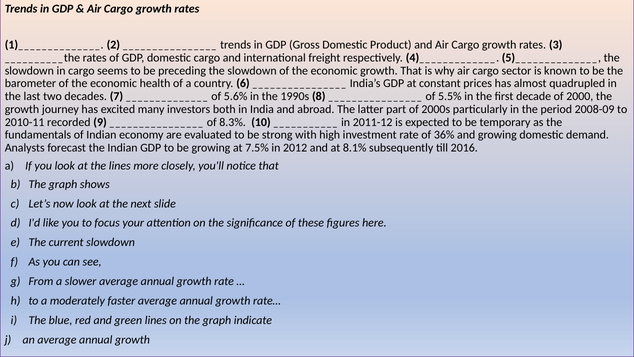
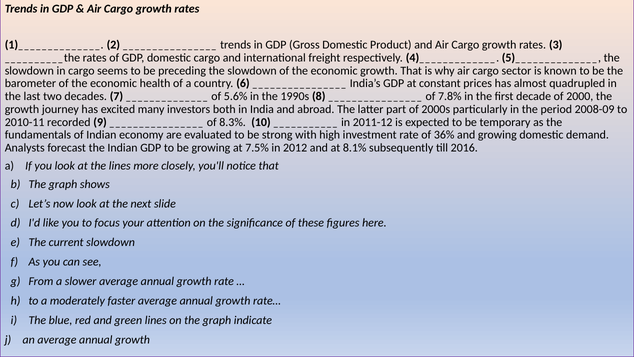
5.5%: 5.5% -> 7.8%
